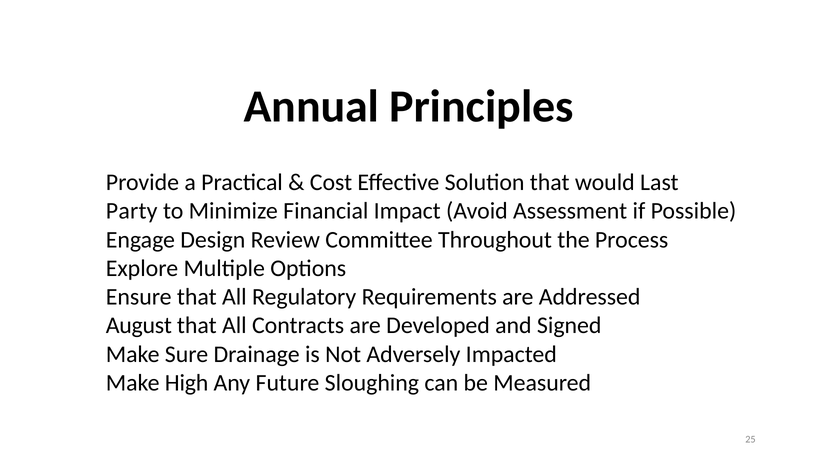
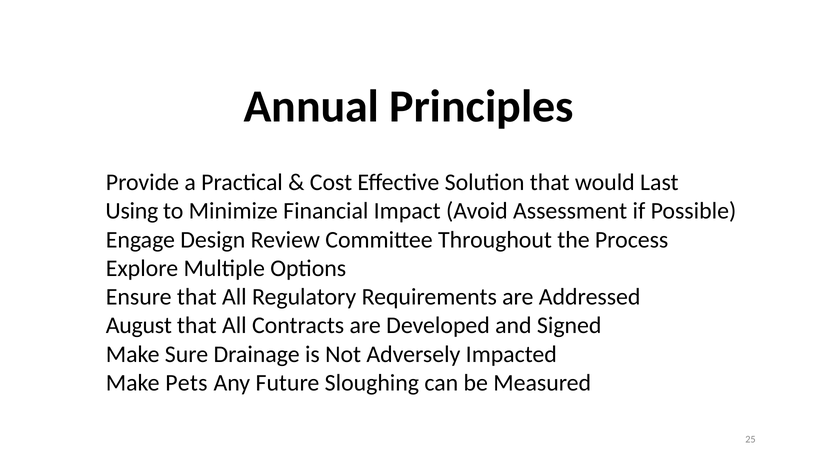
Party: Party -> Using
High: High -> Pets
